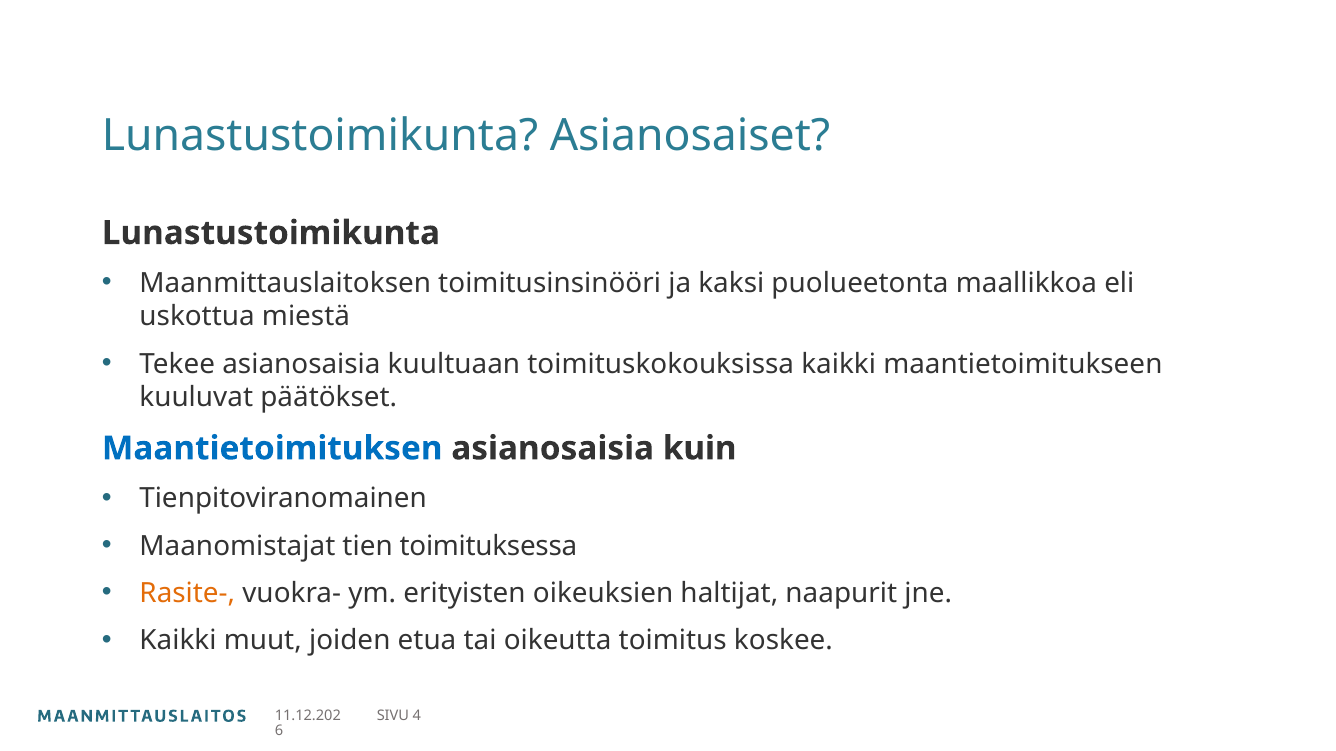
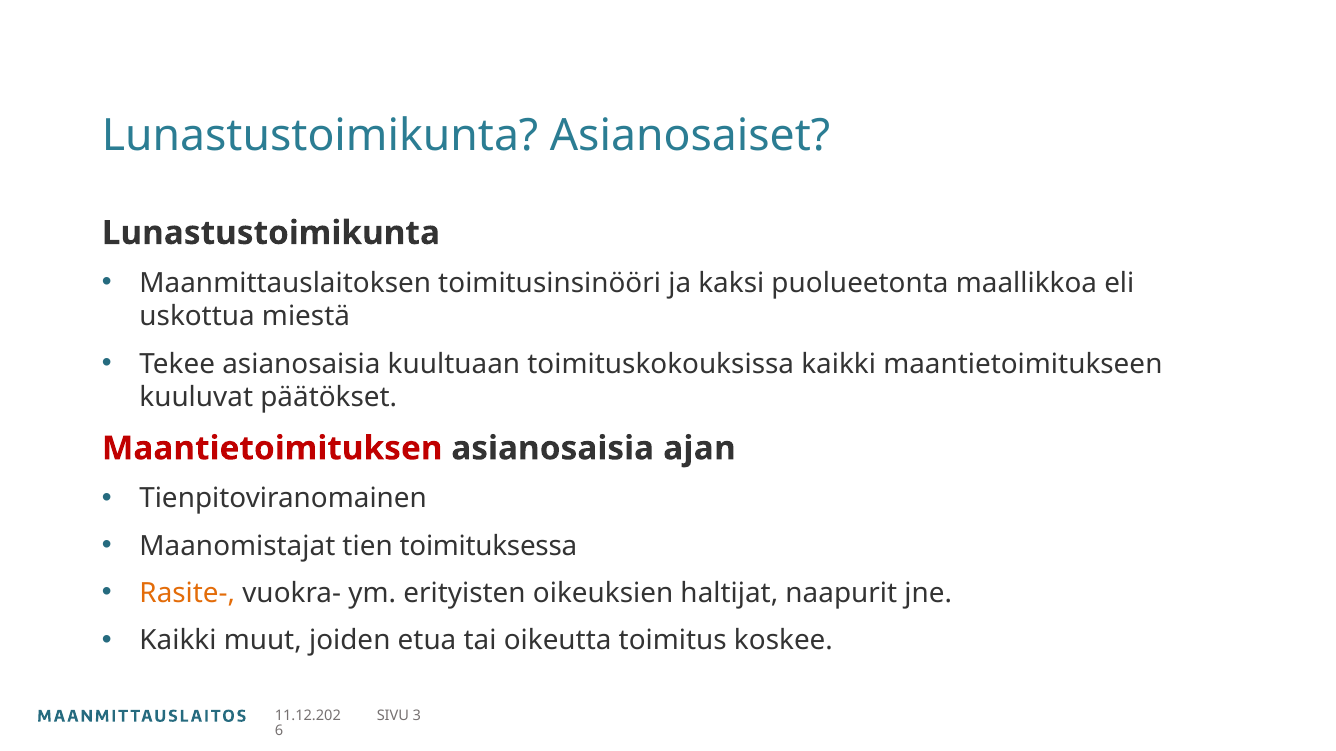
Maantietoimituksen colour: blue -> red
kuin: kuin -> ajan
4: 4 -> 3
